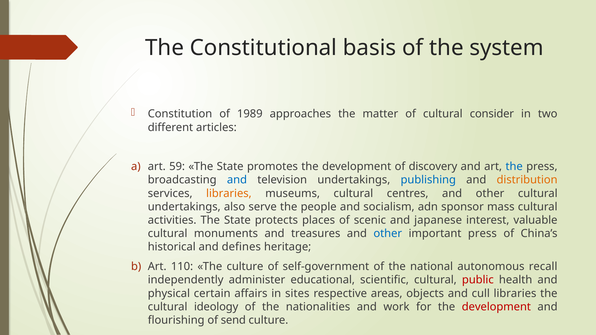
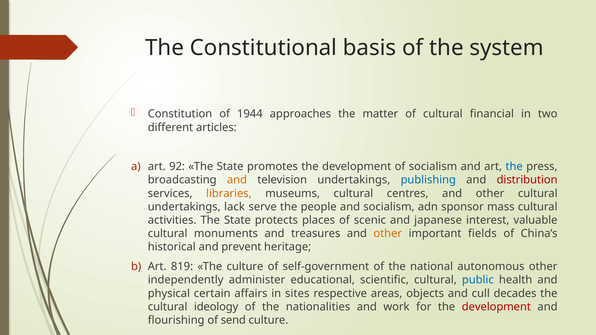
1989: 1989 -> 1944
consider: consider -> financial
59: 59 -> 92
of discovery: discovery -> socialism
and at (237, 180) colour: blue -> orange
distribution colour: orange -> red
also: also -> lack
other at (388, 234) colour: blue -> orange
important press: press -> fields
defines: defines -> prevent
110: 110 -> 819
autonomous recall: recall -> other
public colour: red -> blue
cull libraries: libraries -> decades
